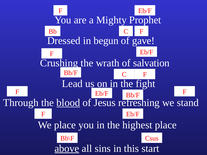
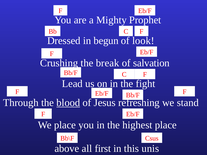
gave: gave -> look
wrath: wrath -> break
above underline: present -> none
sins: sins -> first
start: start -> unis
